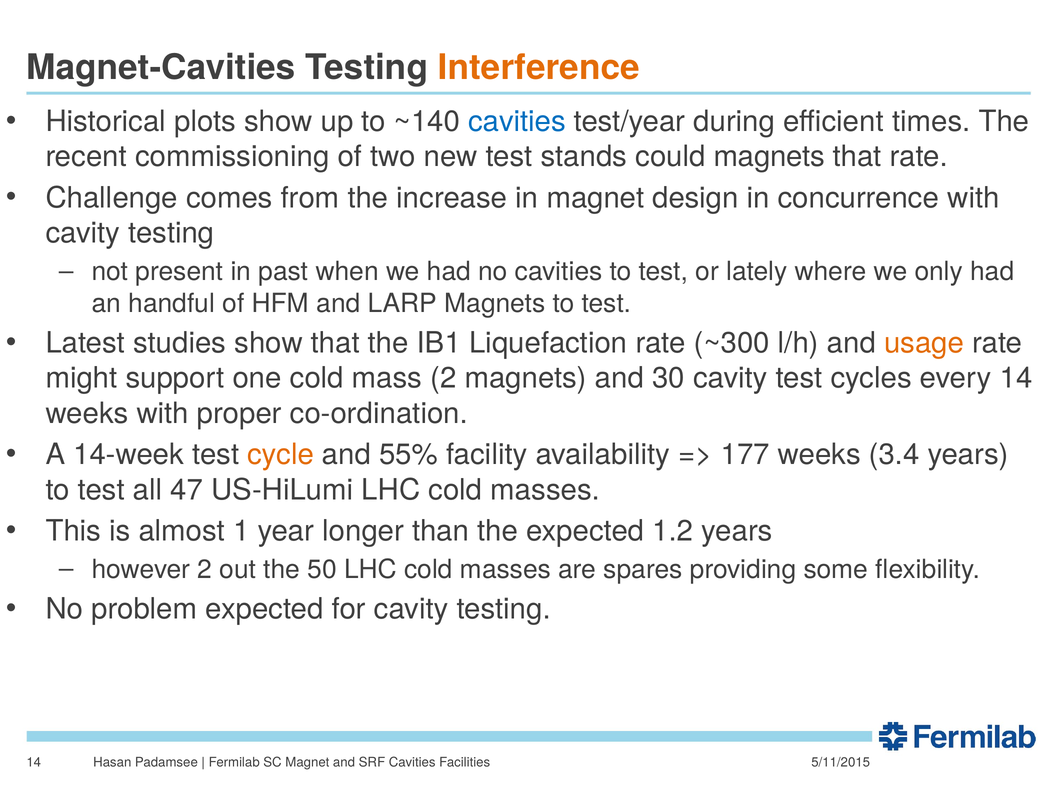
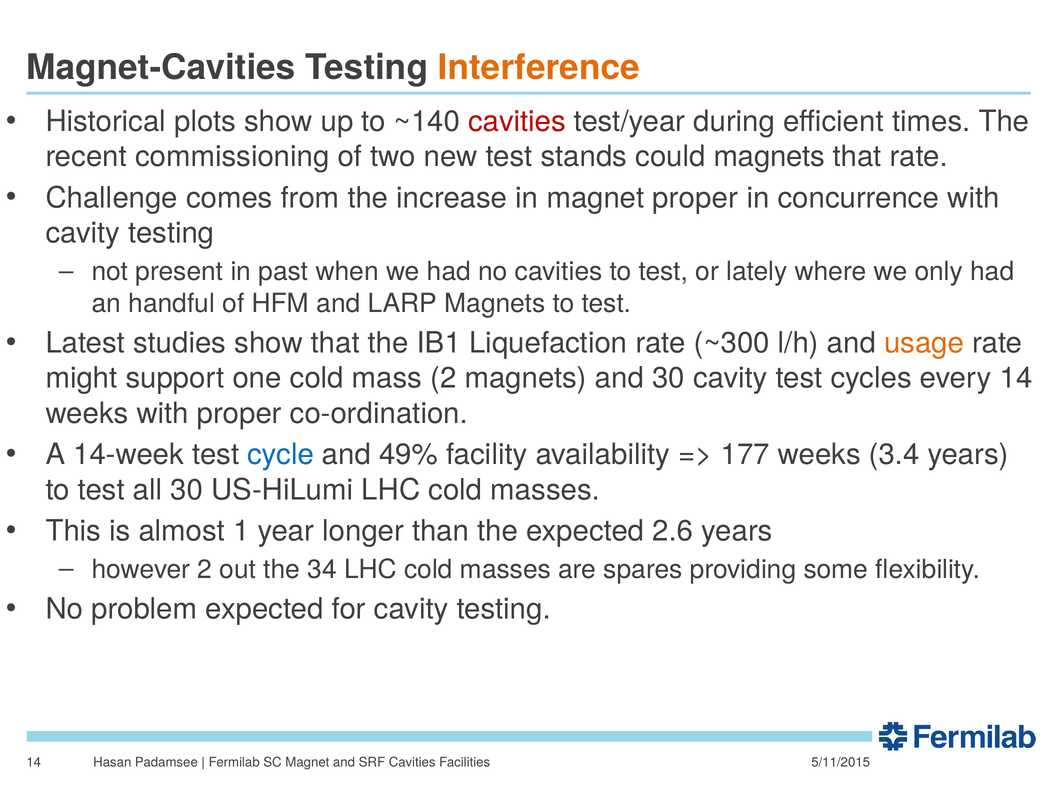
cavities at (517, 121) colour: blue -> red
magnet design: design -> proper
cycle colour: orange -> blue
55%: 55% -> 49%
all 47: 47 -> 30
1.2: 1.2 -> 2.6
50: 50 -> 34
